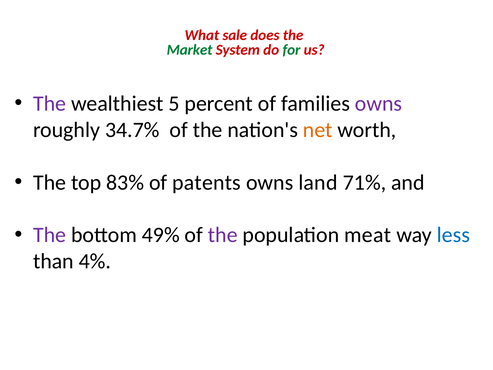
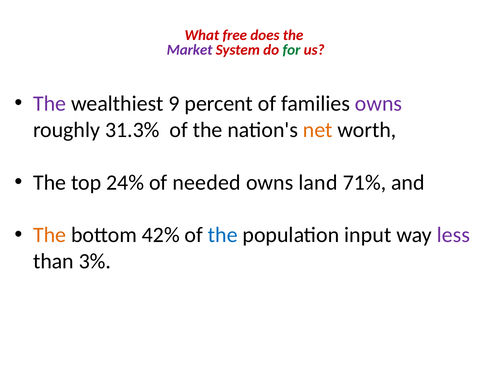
sale: sale -> free
Market colour: green -> purple
5: 5 -> 9
34.7%: 34.7% -> 31.3%
83%: 83% -> 24%
patents: patents -> needed
The at (50, 235) colour: purple -> orange
49%: 49% -> 42%
the at (223, 235) colour: purple -> blue
meat: meat -> input
less colour: blue -> purple
4%: 4% -> 3%
